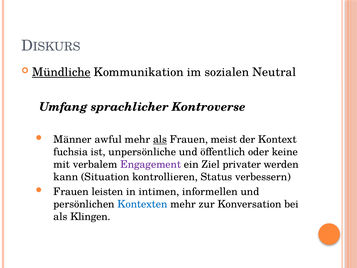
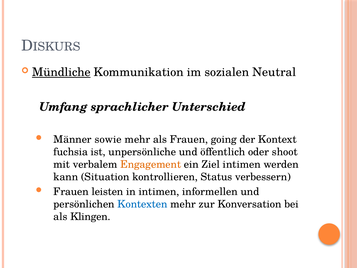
Kontroverse: Kontroverse -> Unterschied
awful: awful -> sowie
als at (160, 139) underline: present -> none
meist: meist -> going
keine: keine -> shoot
Engagement colour: purple -> orange
Ziel privater: privater -> intimen
